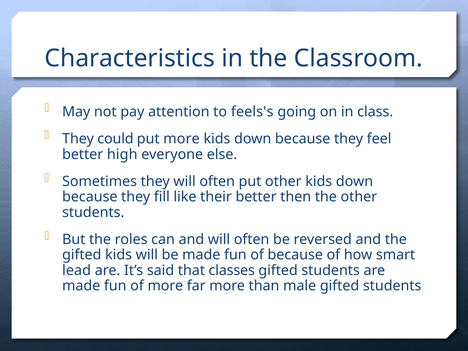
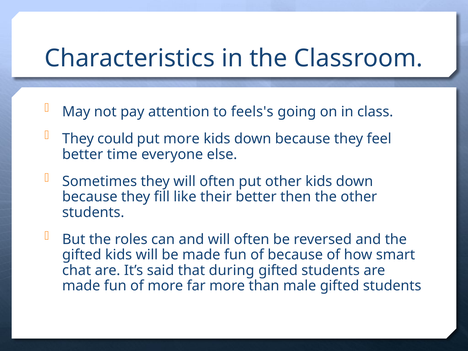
high: high -> time
lead: lead -> chat
classes: classes -> during
